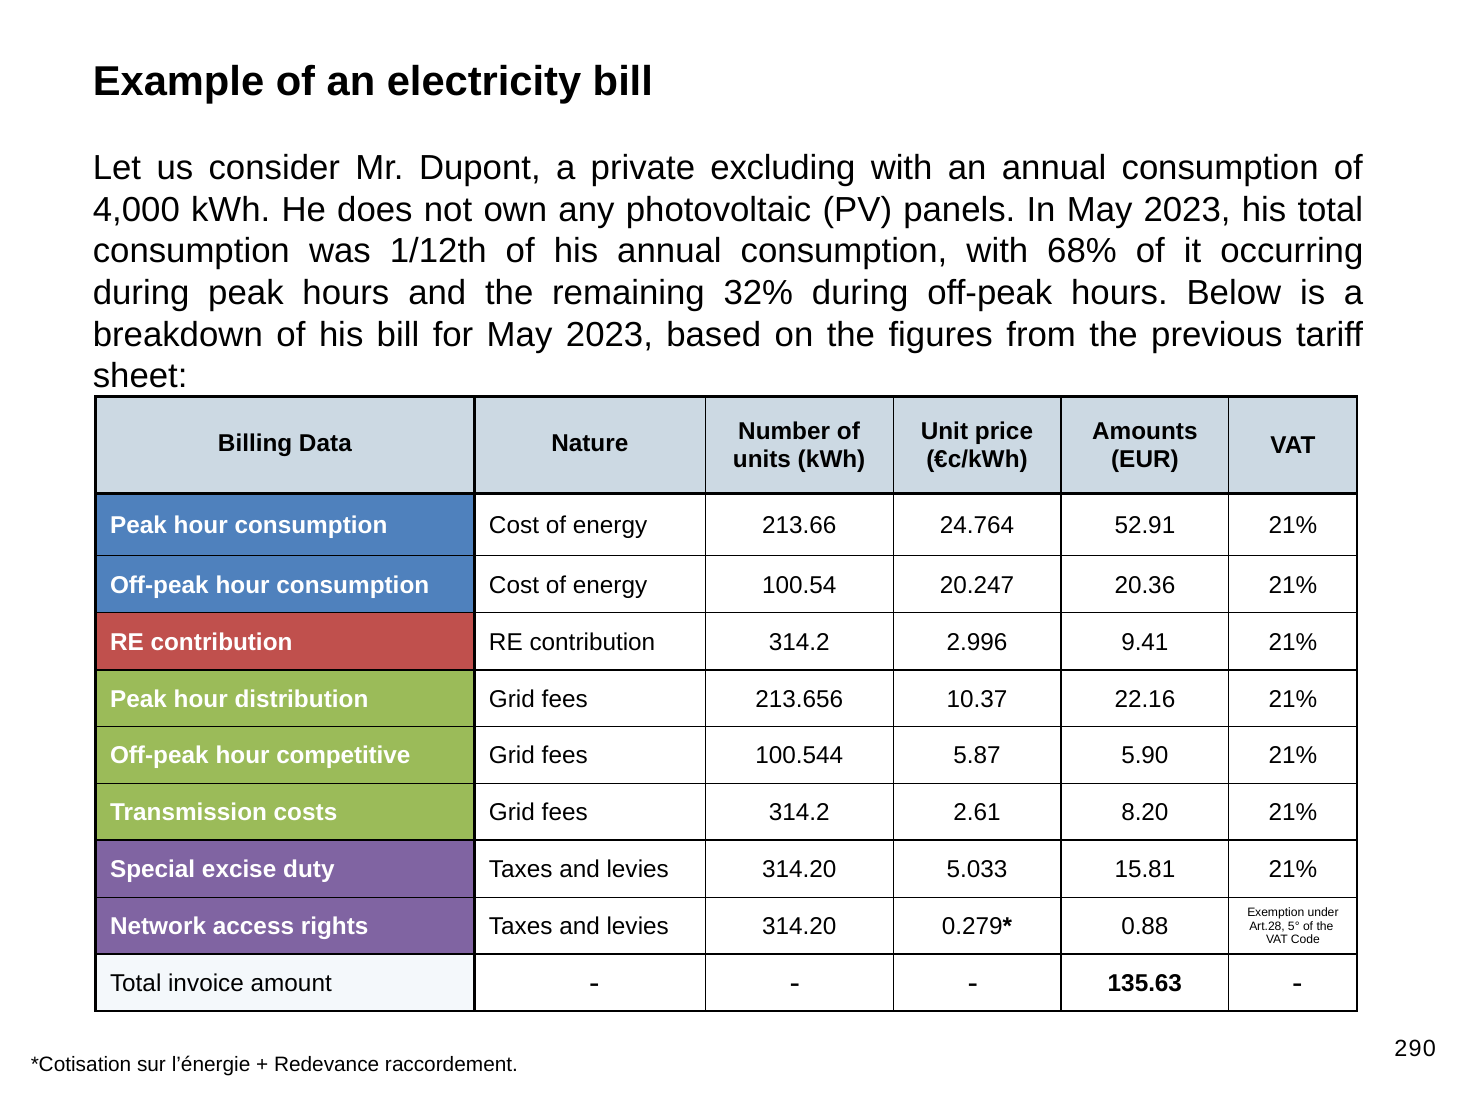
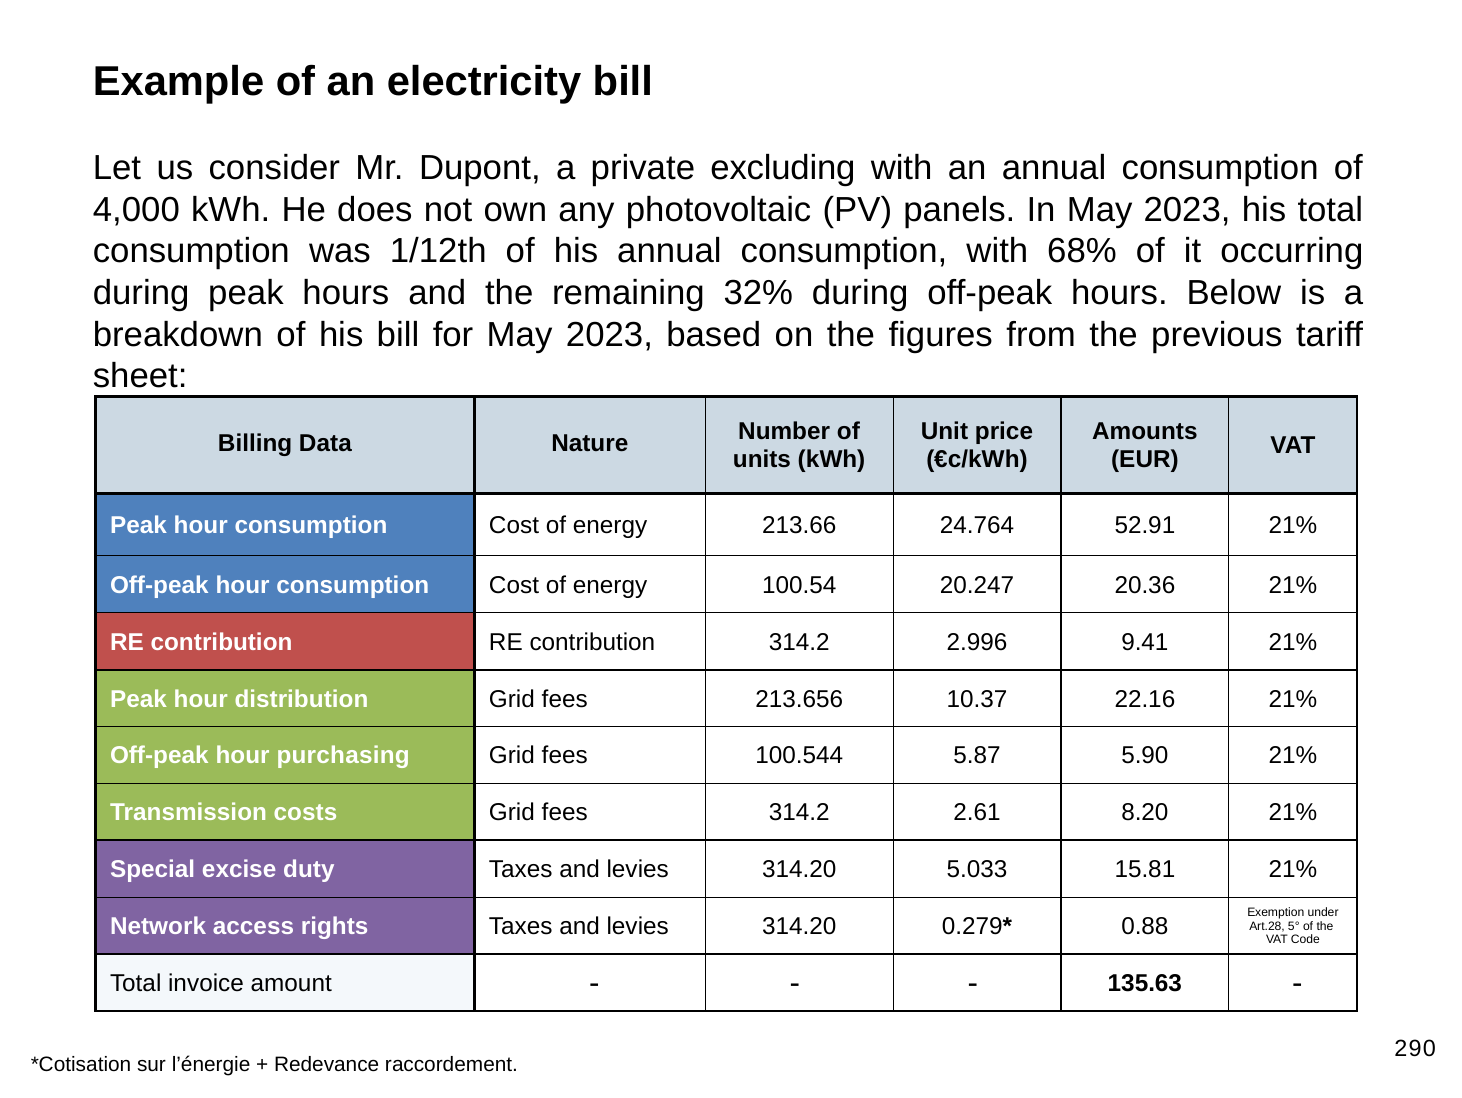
competitive: competitive -> purchasing
